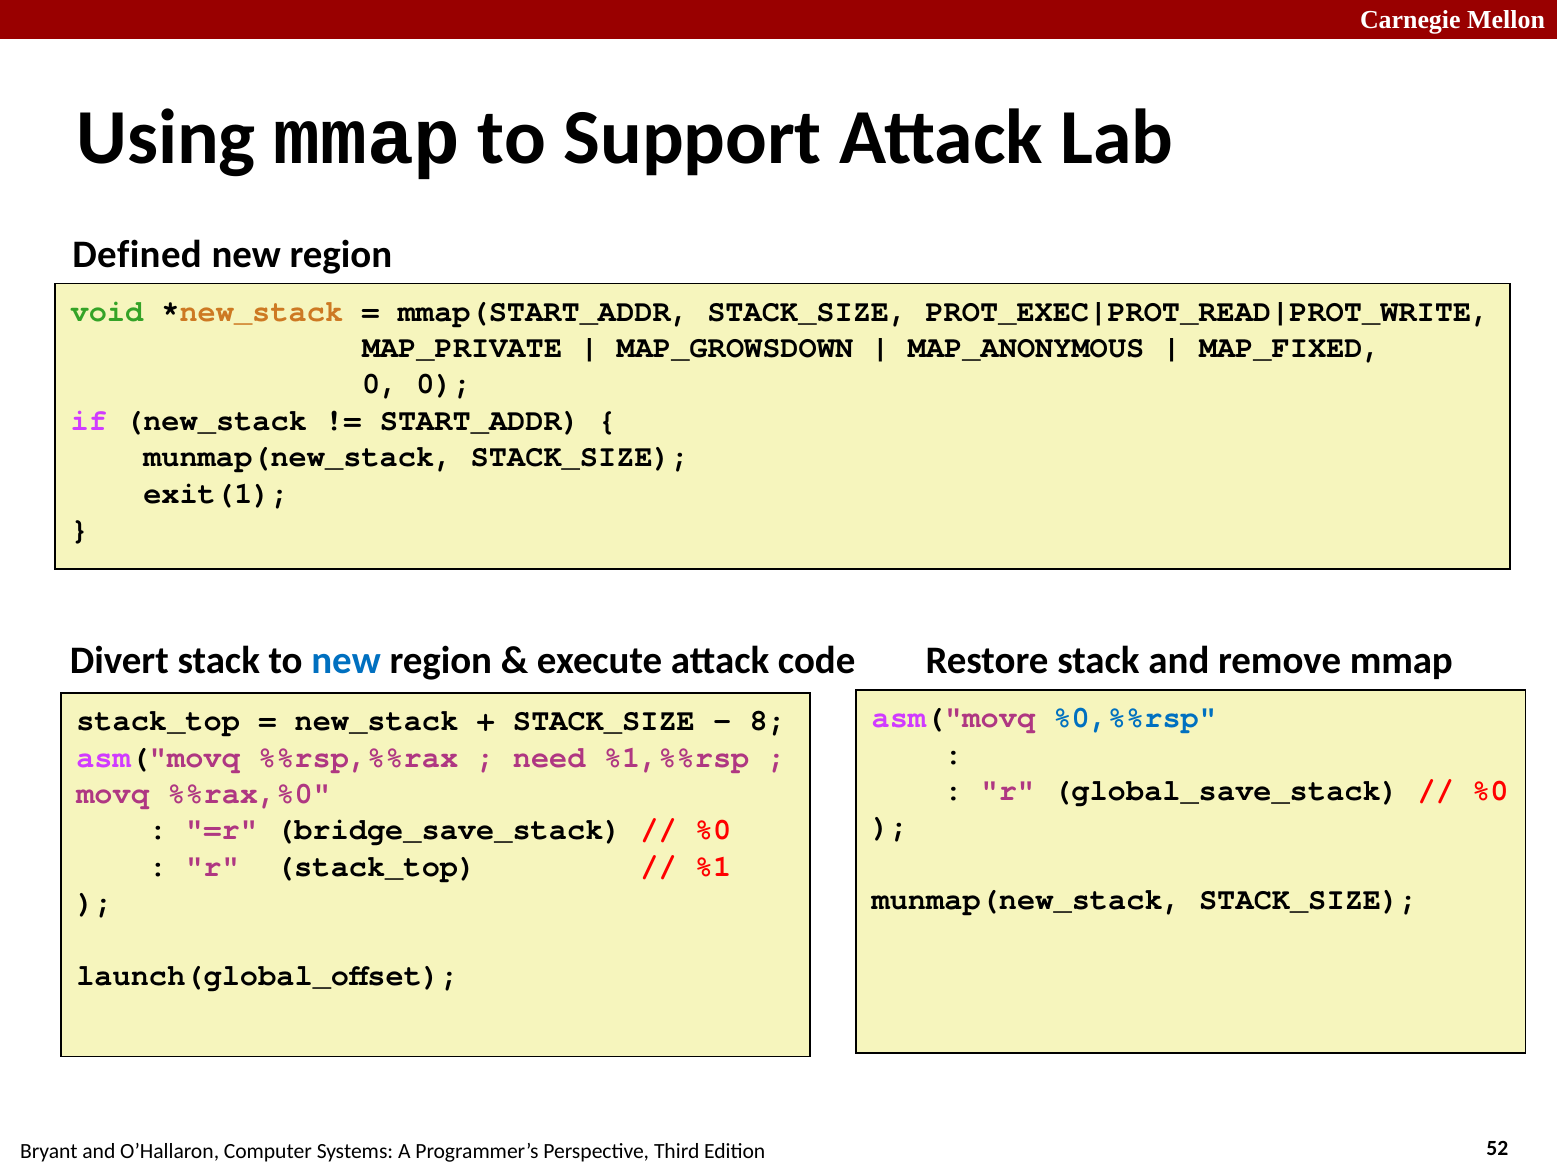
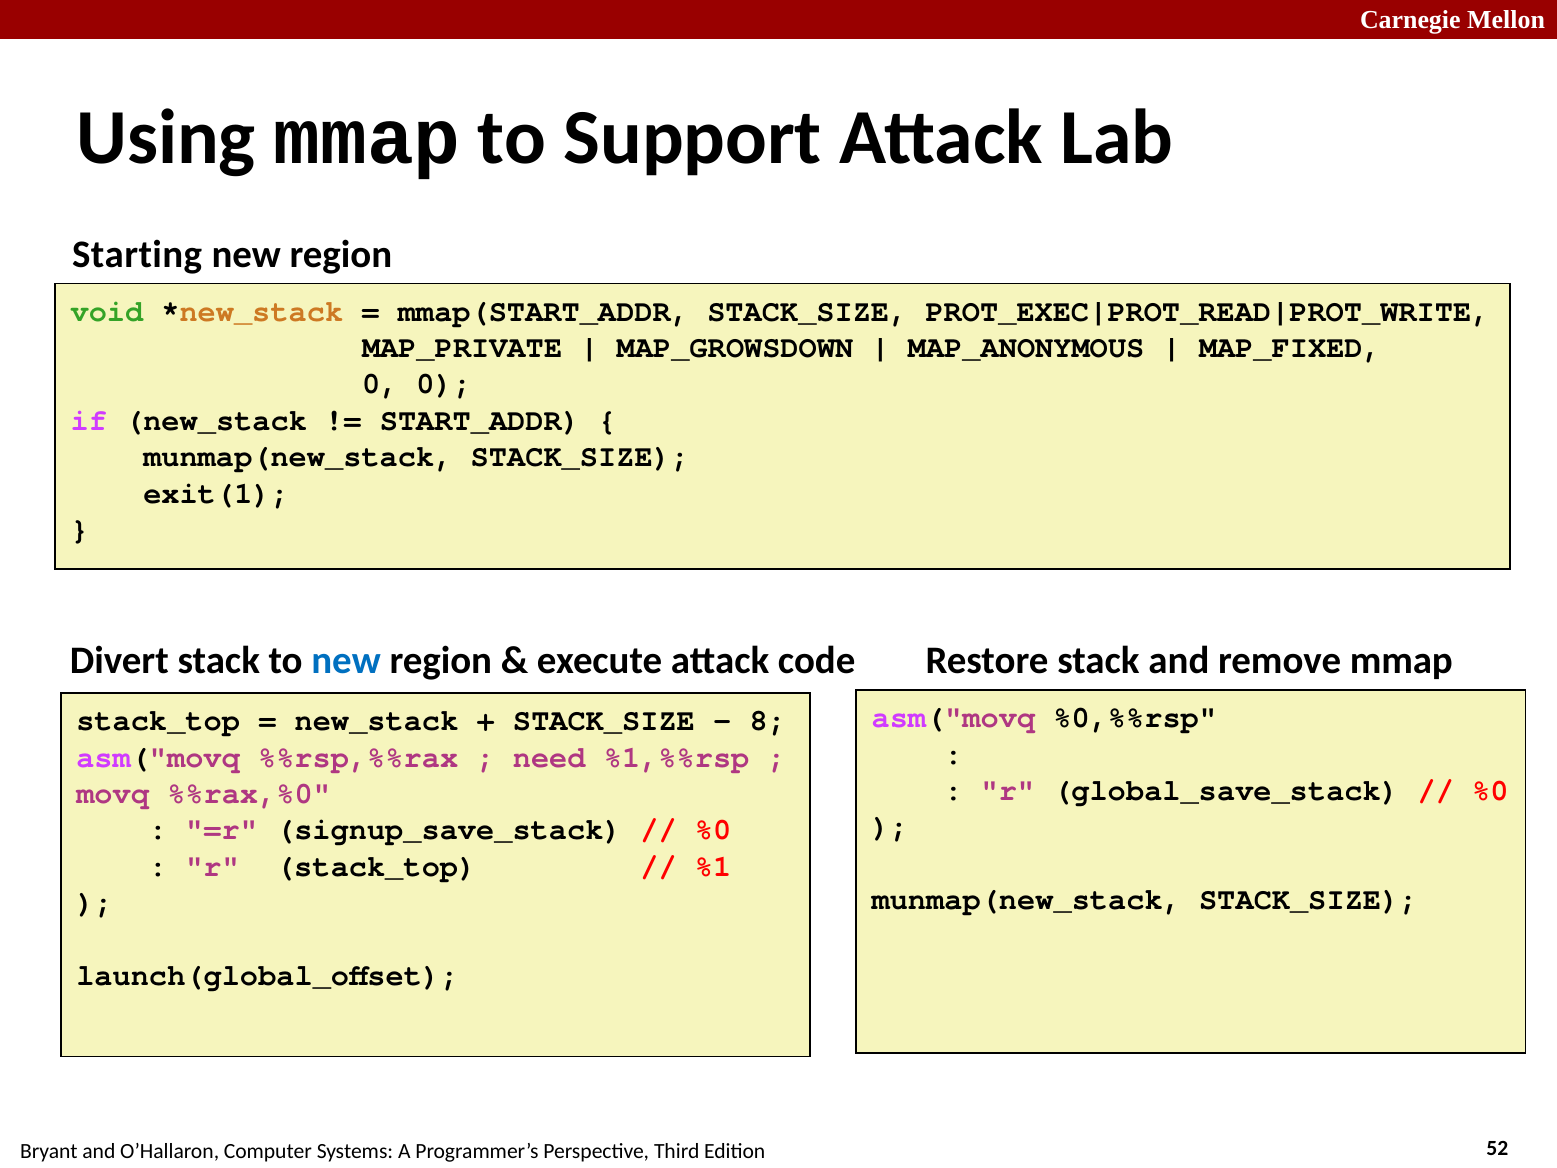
Defined: Defined -> Starting
%0,%%rsp colour: blue -> black
bridge_save_stack: bridge_save_stack -> signup_save_stack
